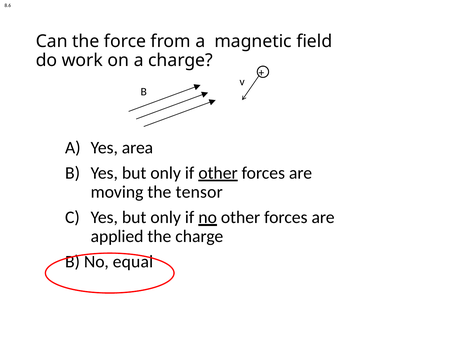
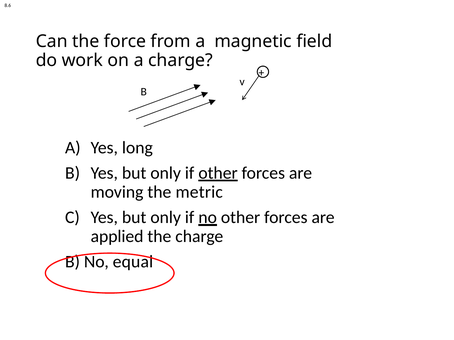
area: area -> long
tensor: tensor -> metric
